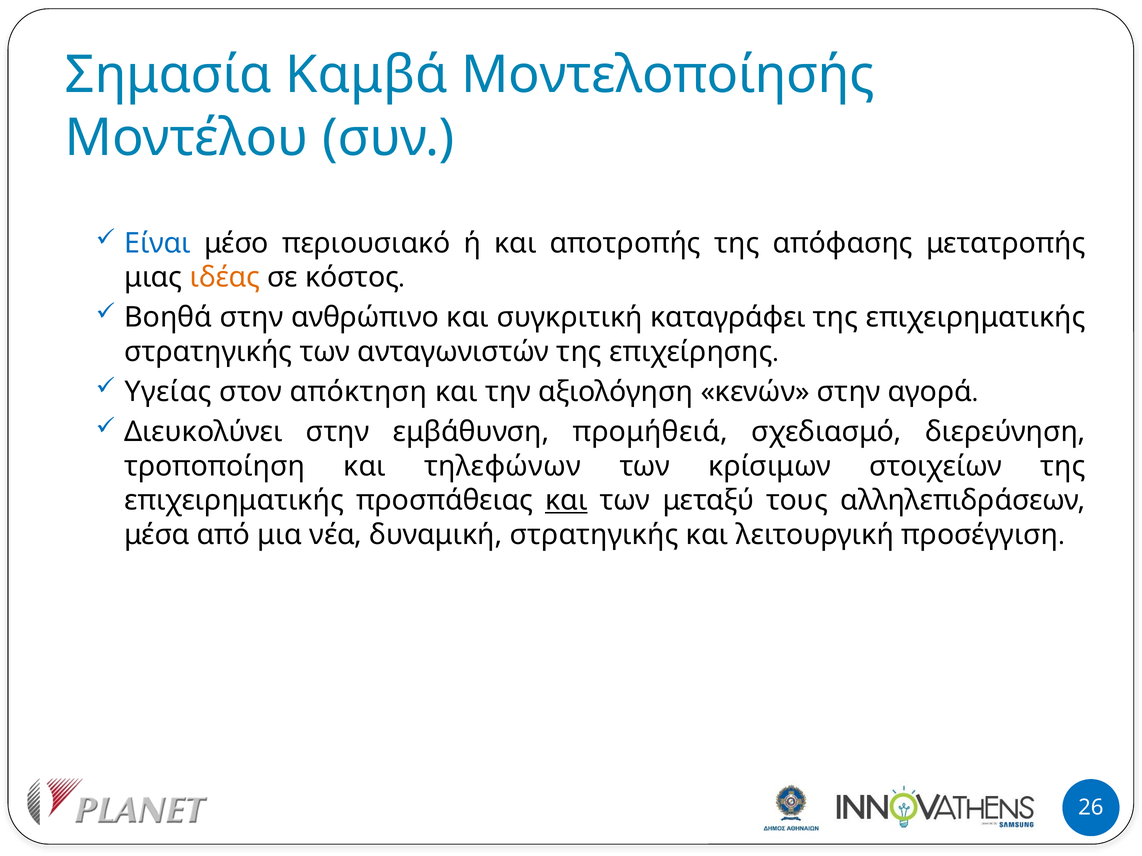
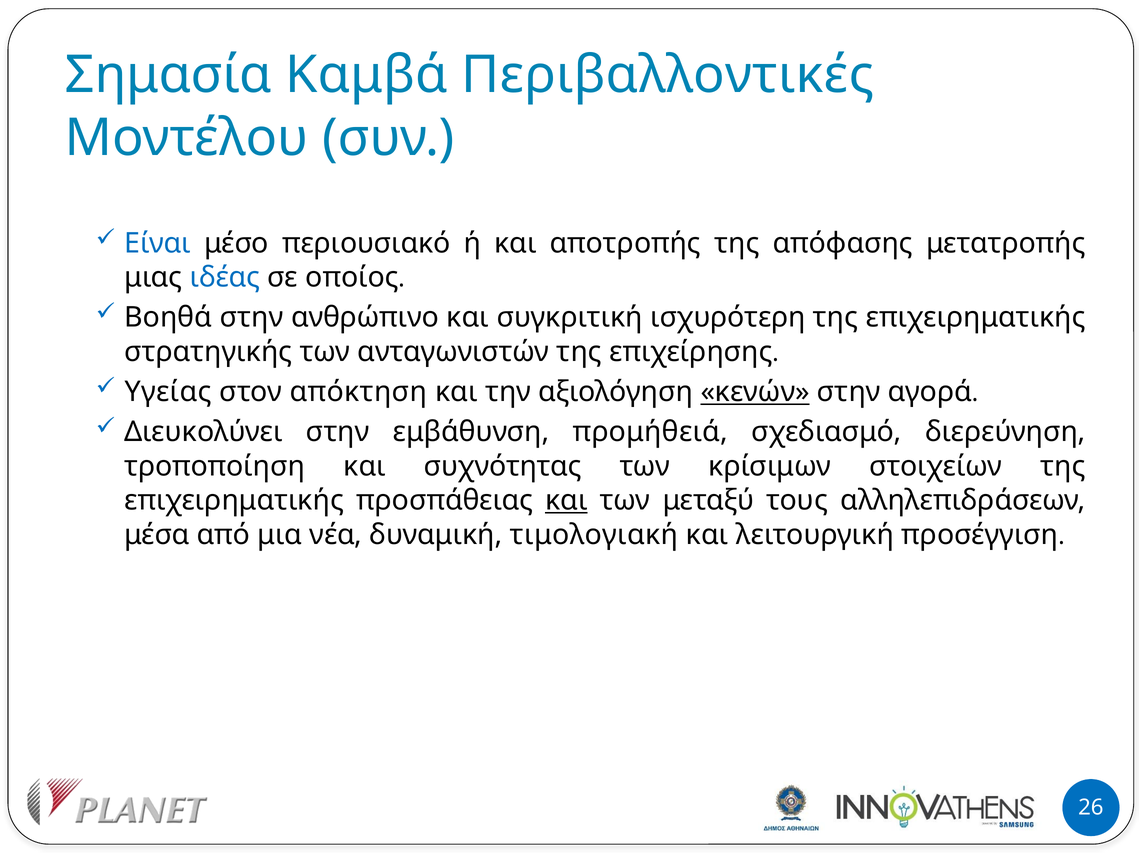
Μοντελοποίησής: Μοντελοποίησής -> Περιβαλλοντικές
ιδέας colour: orange -> blue
κόστος: κόστος -> οποίος
καταγράφει: καταγράφει -> ισχυρότερη
κενών underline: none -> present
τηλεφώνων: τηλεφώνων -> συχνότητας
δυναμική στρατηγικής: στρατηγικής -> τιμολογιακή
